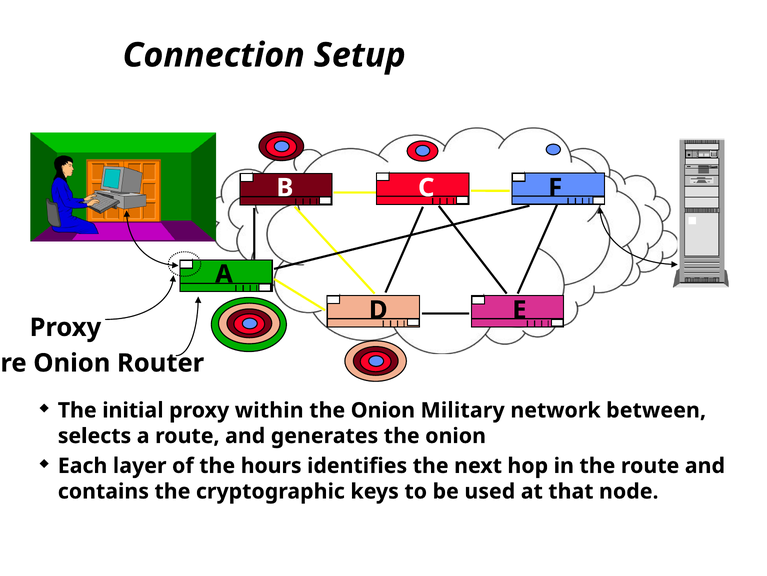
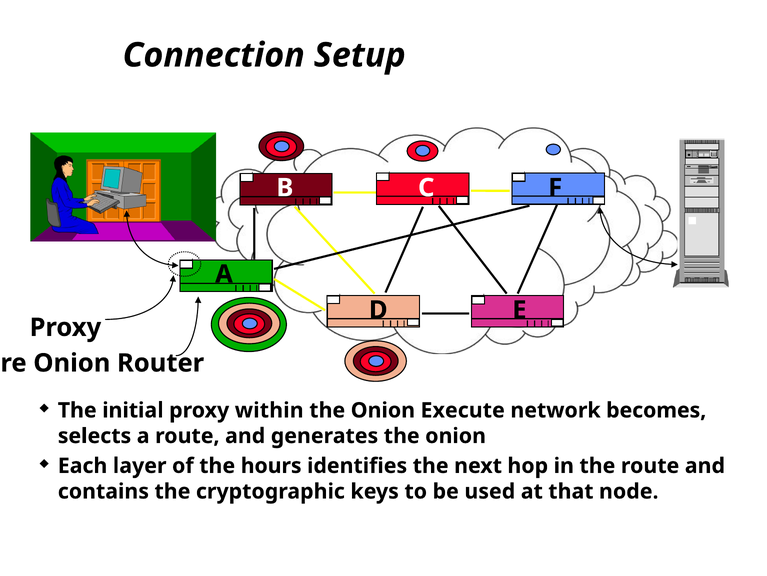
Military: Military -> Execute
between: between -> becomes
